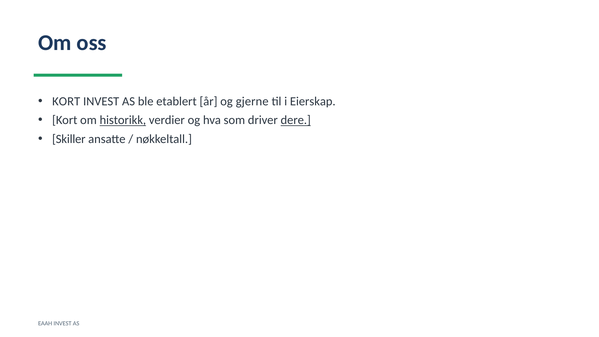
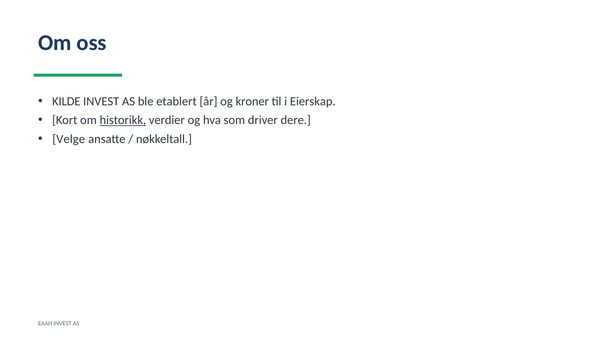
KORT at (66, 101): KORT -> KILDE
gjerne: gjerne -> kroner
dere underline: present -> none
Skiller: Skiller -> Velge
